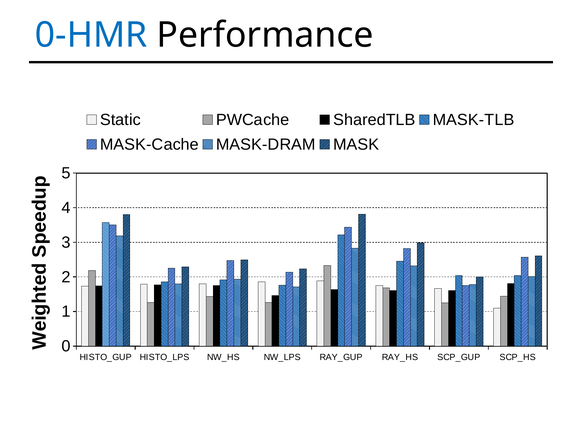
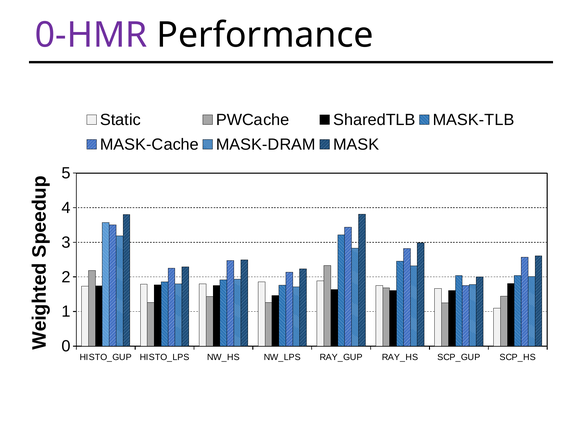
0-HMR colour: blue -> purple
